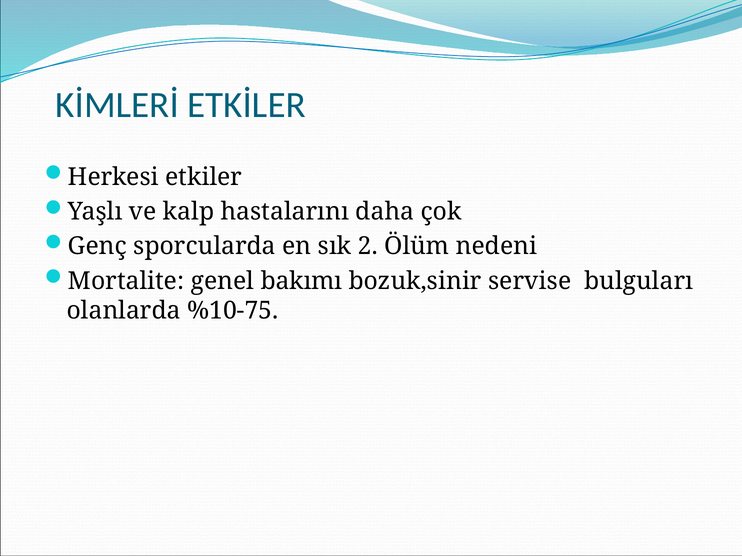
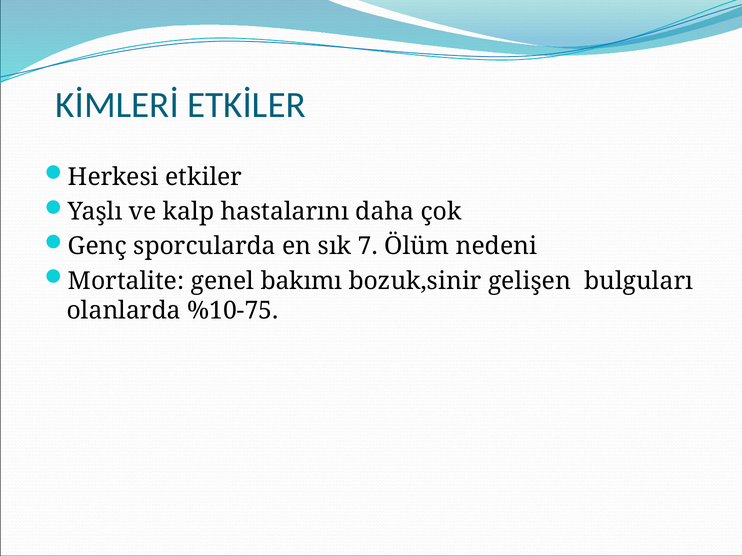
2: 2 -> 7
servise: servise -> gelişen
